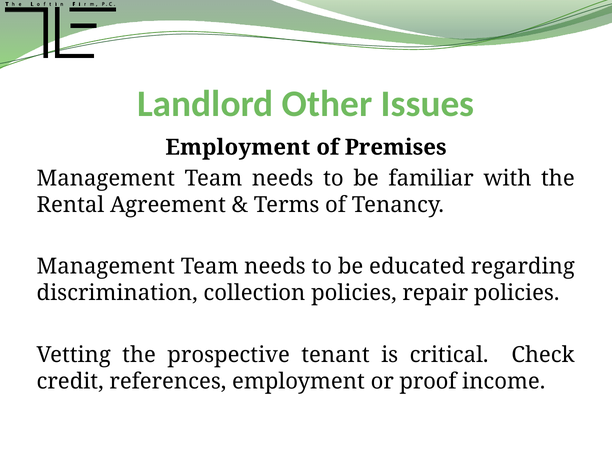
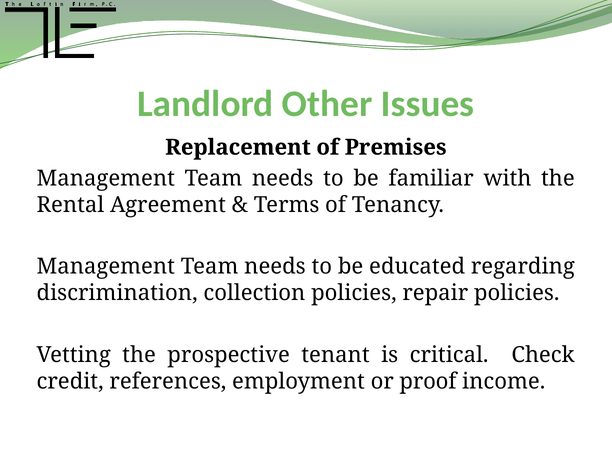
Employment at (238, 147): Employment -> Replacement
